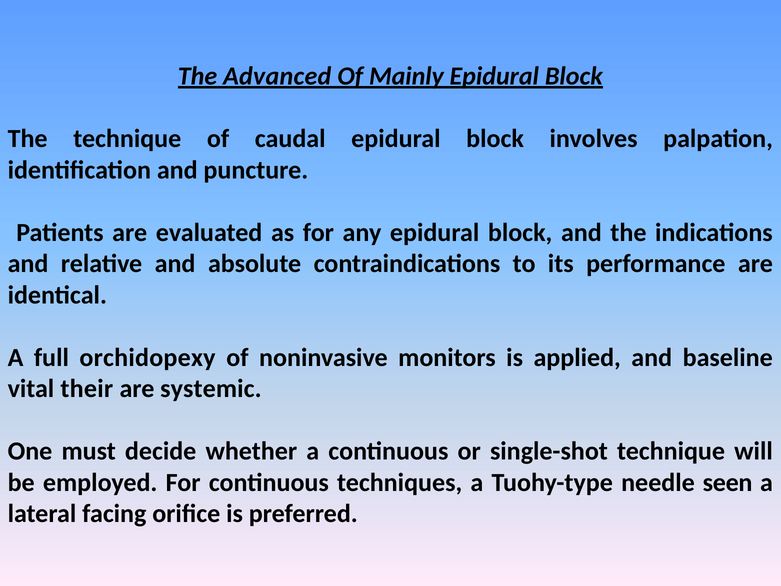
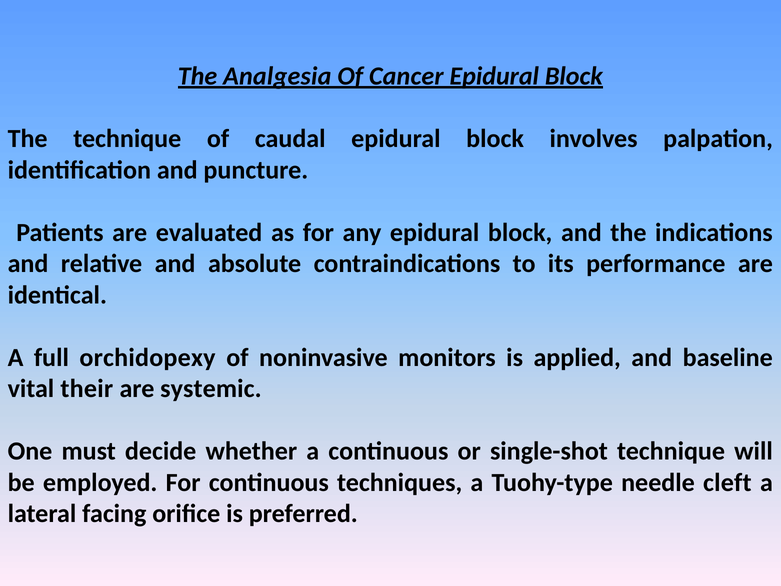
Advanced: Advanced -> Analgesia
Mainly: Mainly -> Cancer
seen: seen -> cleft
